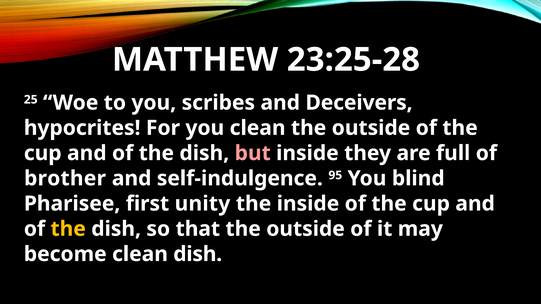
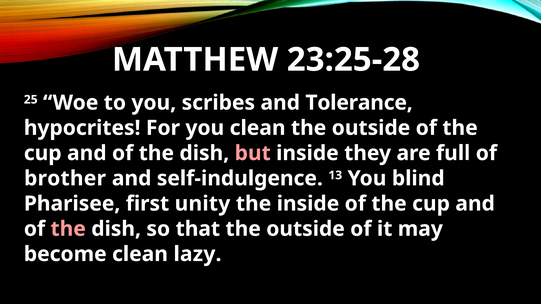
Deceivers: Deceivers -> Tolerance
95: 95 -> 13
the at (68, 229) colour: yellow -> pink
clean dish: dish -> lazy
